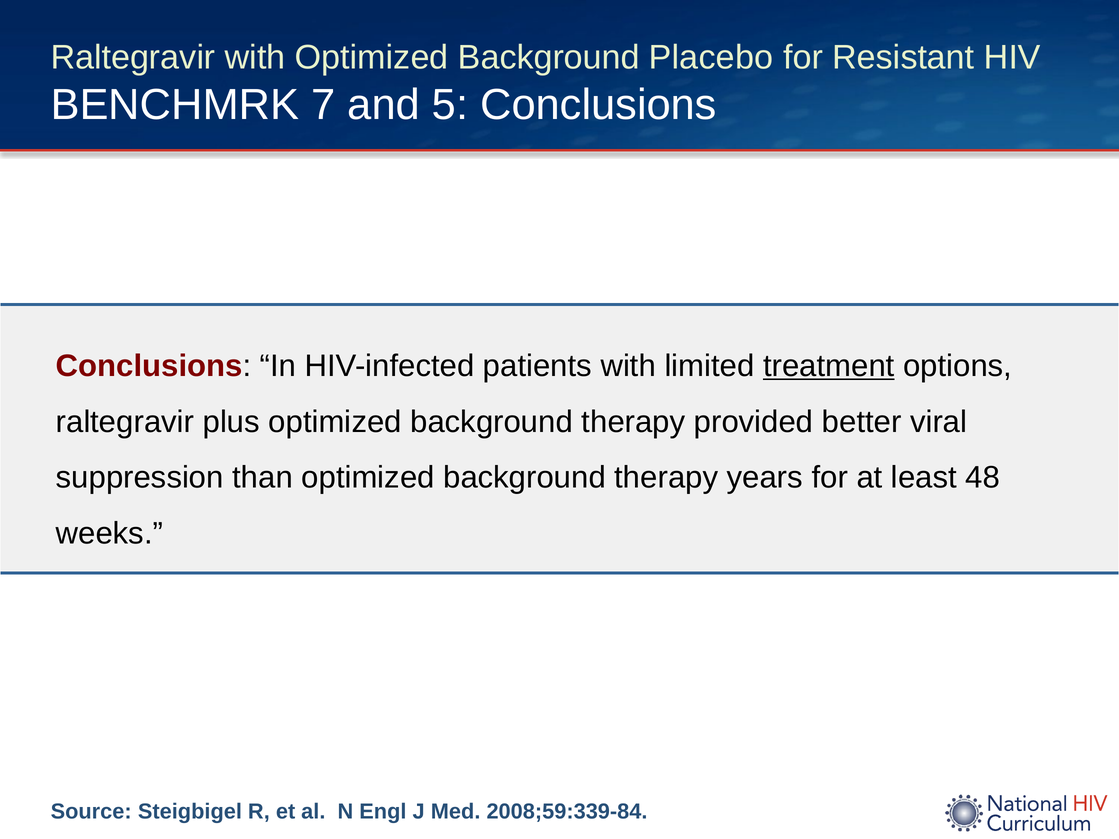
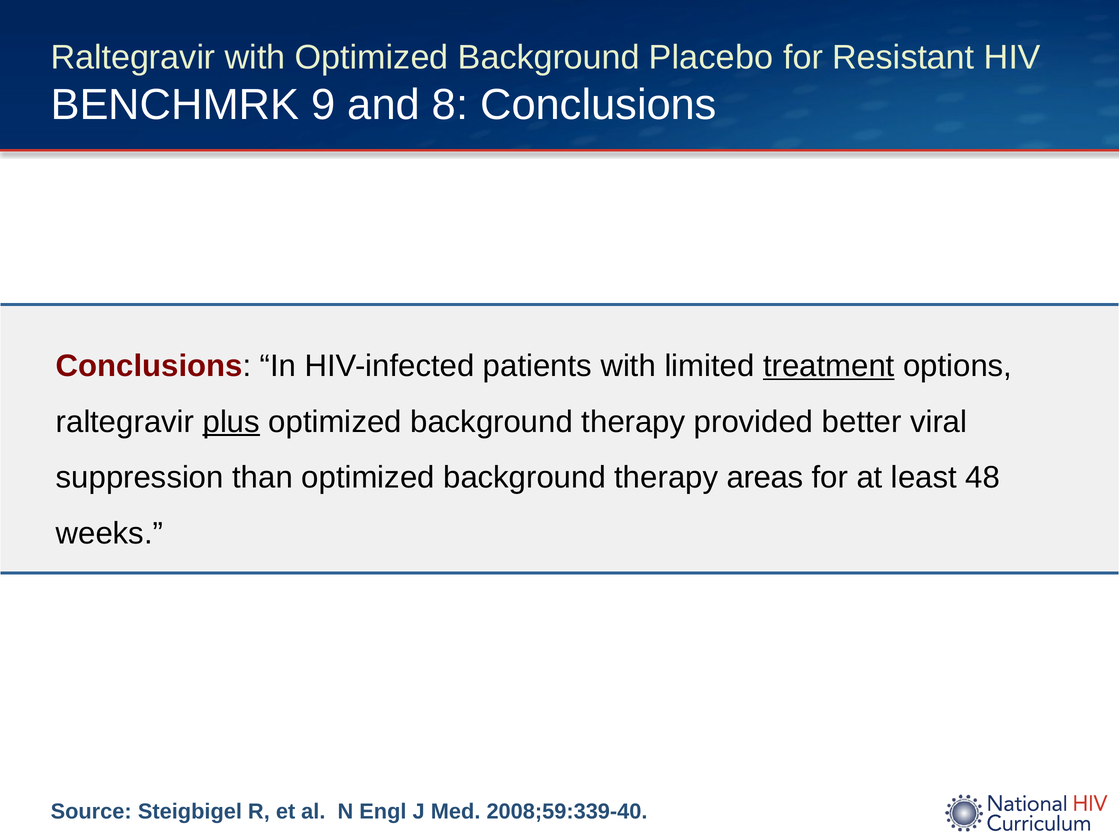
7: 7 -> 9
5: 5 -> 8
plus underline: none -> present
years: years -> areas
2008;59:339-84: 2008;59:339-84 -> 2008;59:339-40
